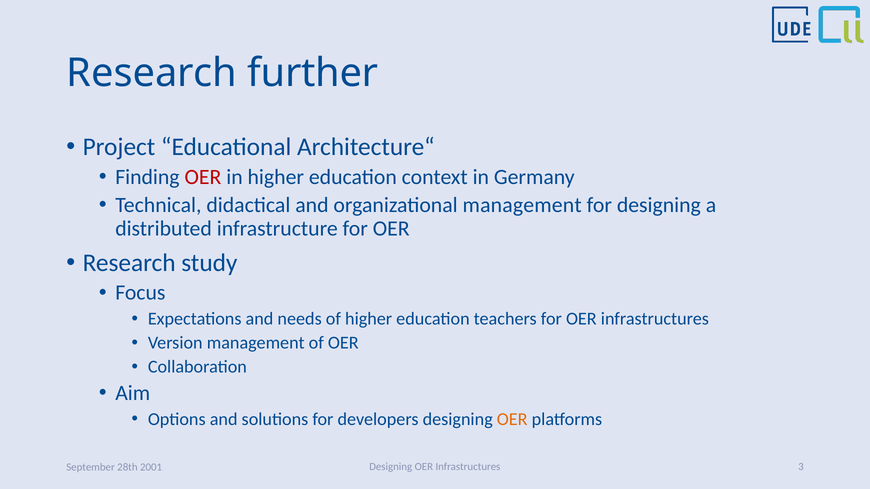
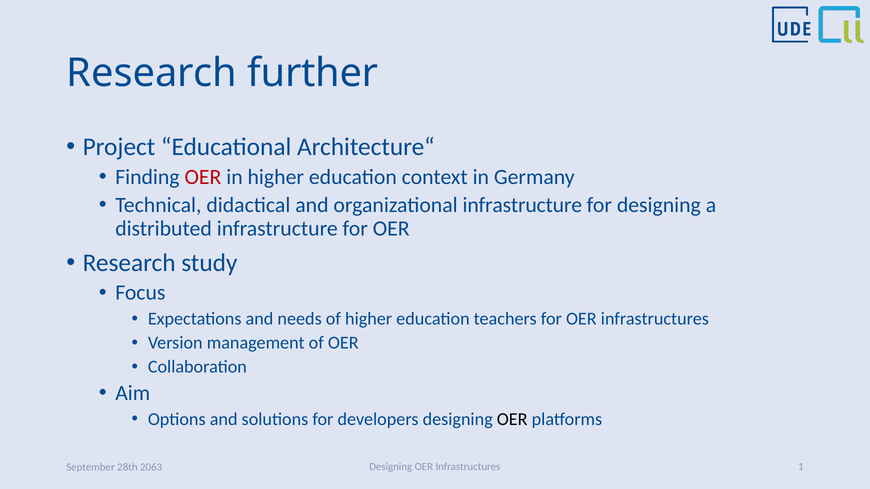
organizational management: management -> infrastructure
OER at (512, 419) colour: orange -> black
3: 3 -> 1
2001: 2001 -> 2063
